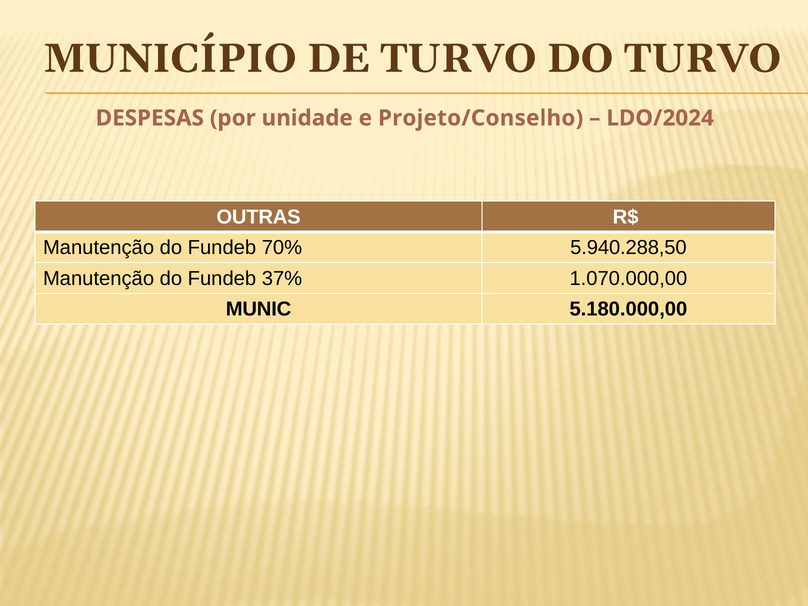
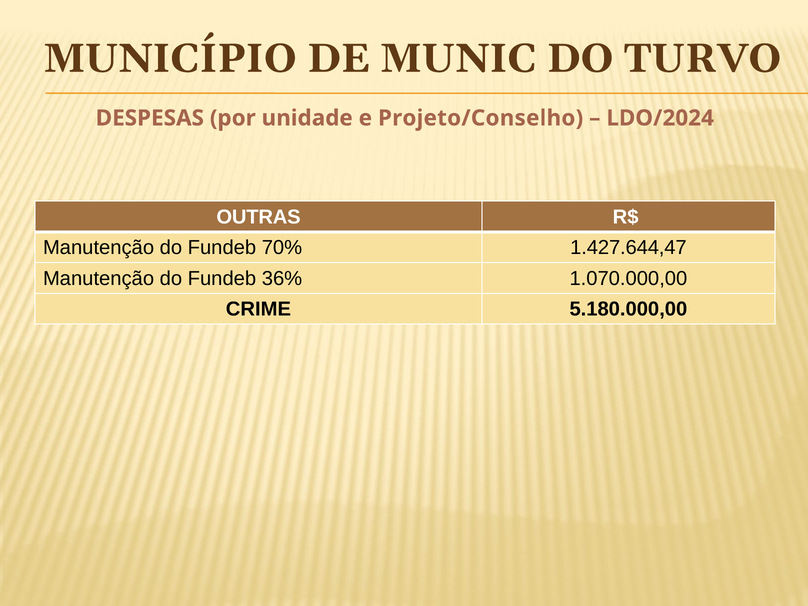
DE TURVO: TURVO -> MUNIC
5.940.288,50: 5.940.288,50 -> 1.427.644,47
37%: 37% -> 36%
MUNIC: MUNIC -> CRIME
